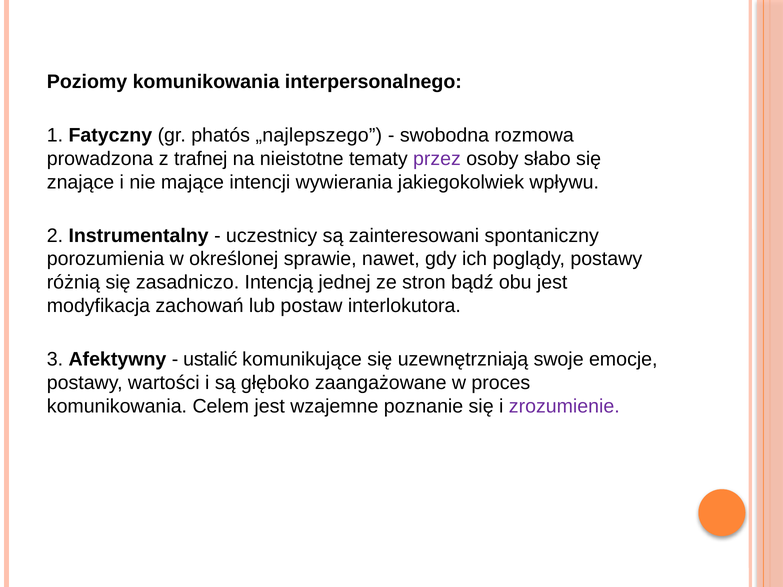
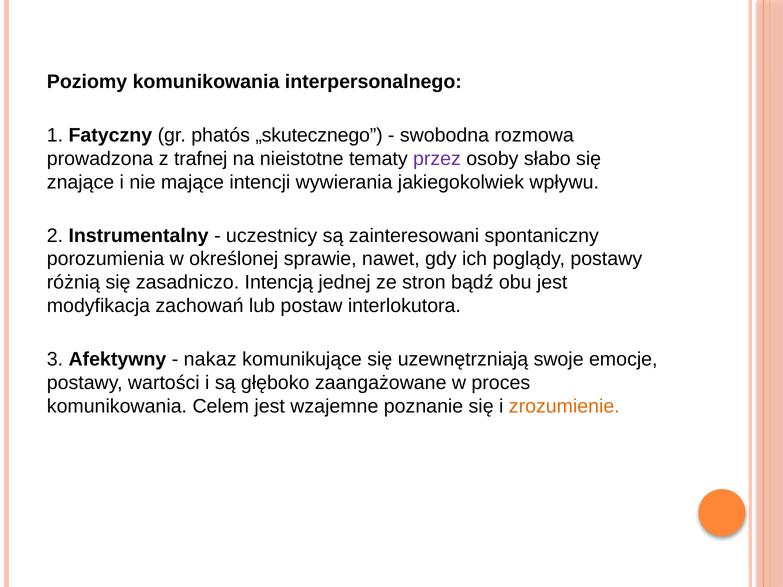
„najlepszego: „najlepszego -> „skutecznego
ustalić: ustalić -> nakaz
zrozumienie colour: purple -> orange
